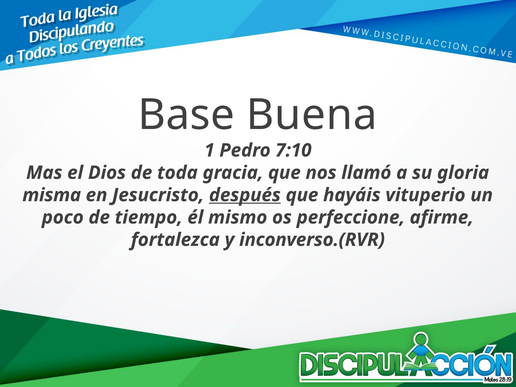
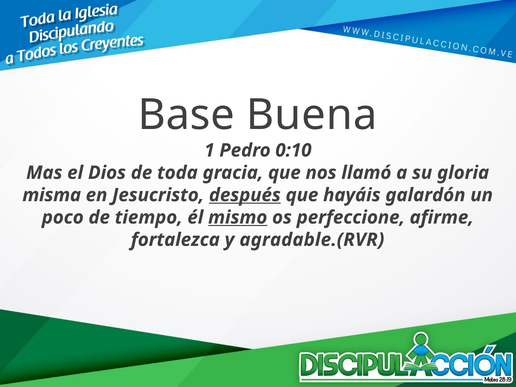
7:10: 7:10 -> 0:10
vituperio: vituperio -> galardón
mismo underline: none -> present
inconverso.(RVR: inconverso.(RVR -> agradable.(RVR
